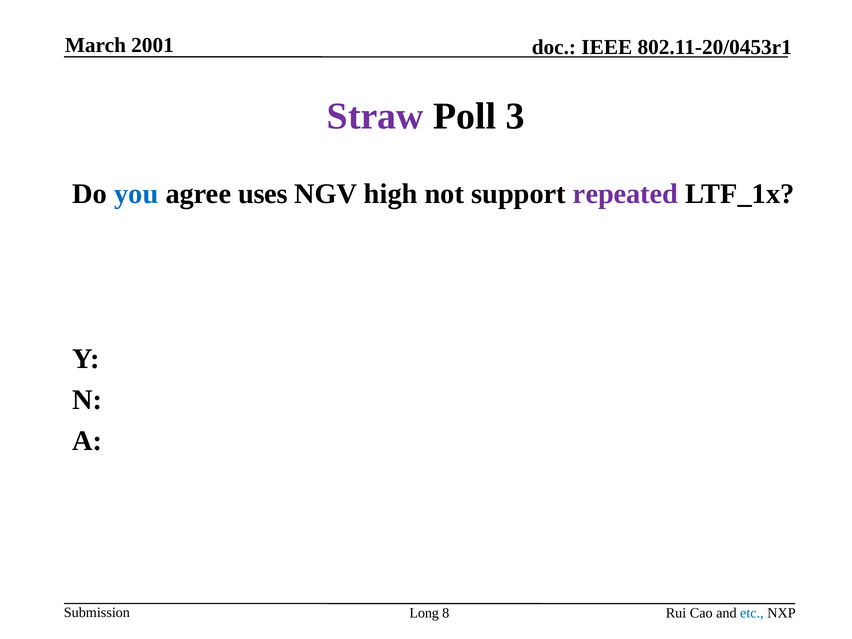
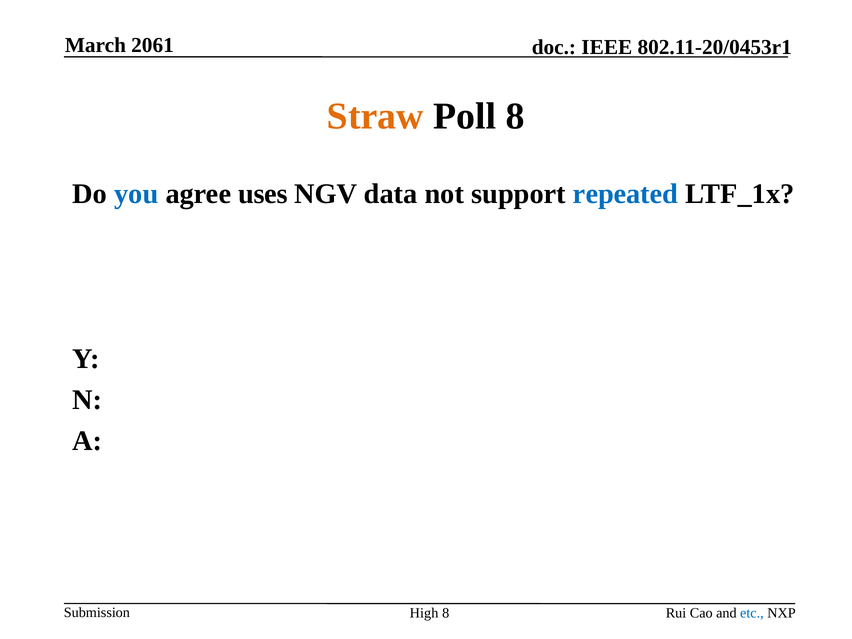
2001: 2001 -> 2061
Straw colour: purple -> orange
Poll 3: 3 -> 8
high: high -> data
repeated colour: purple -> blue
Long: Long -> High
